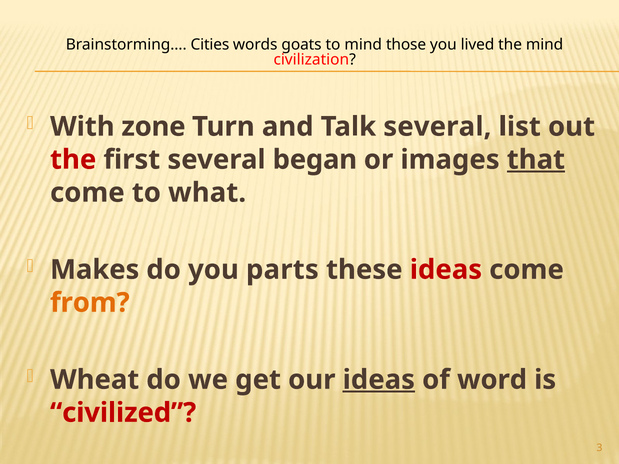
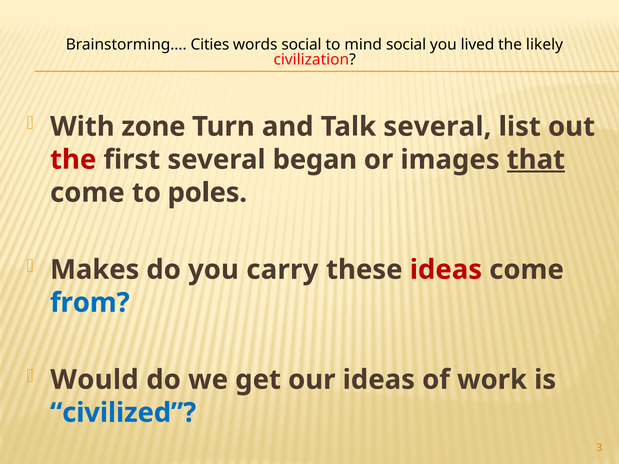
words goats: goats -> social
mind those: those -> social
the mind: mind -> likely
what: what -> poles
parts: parts -> carry
from colour: orange -> blue
Wheat: Wheat -> Would
ideas at (379, 380) underline: present -> none
word: word -> work
civilized colour: red -> blue
